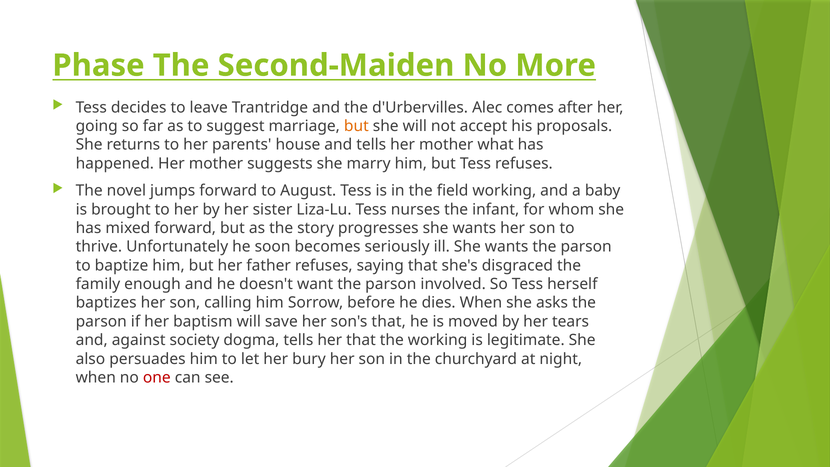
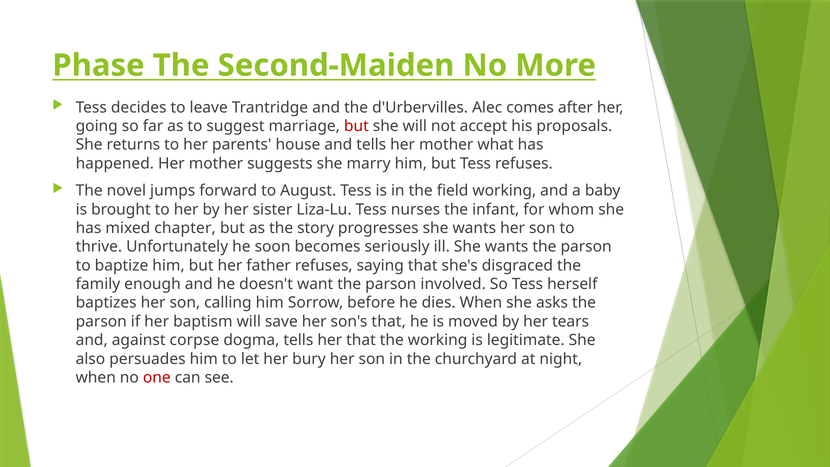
but at (356, 126) colour: orange -> red
mixed forward: forward -> chapter
society: society -> corpse
